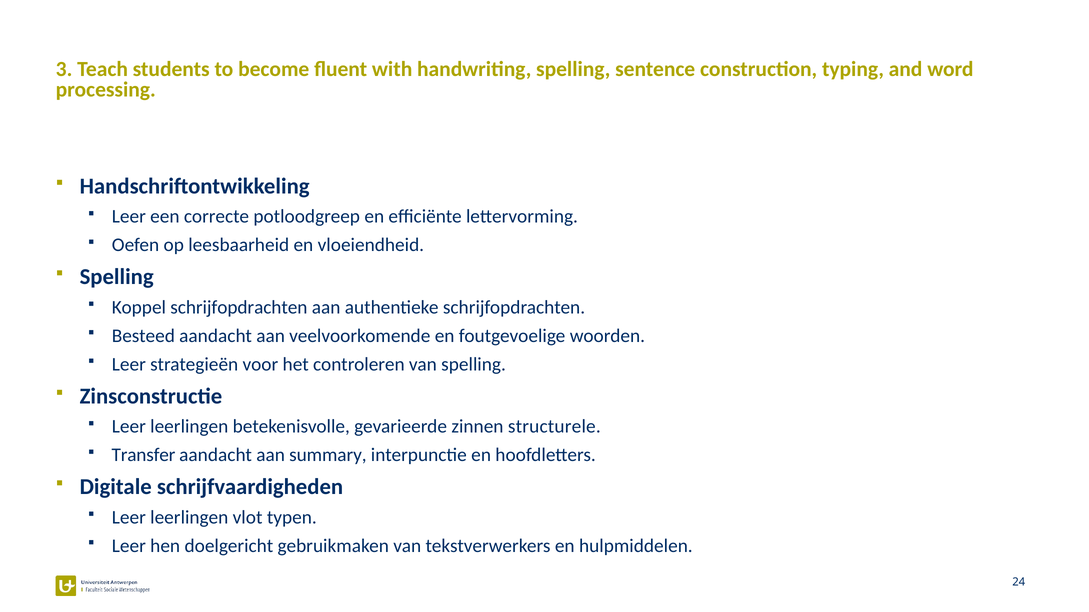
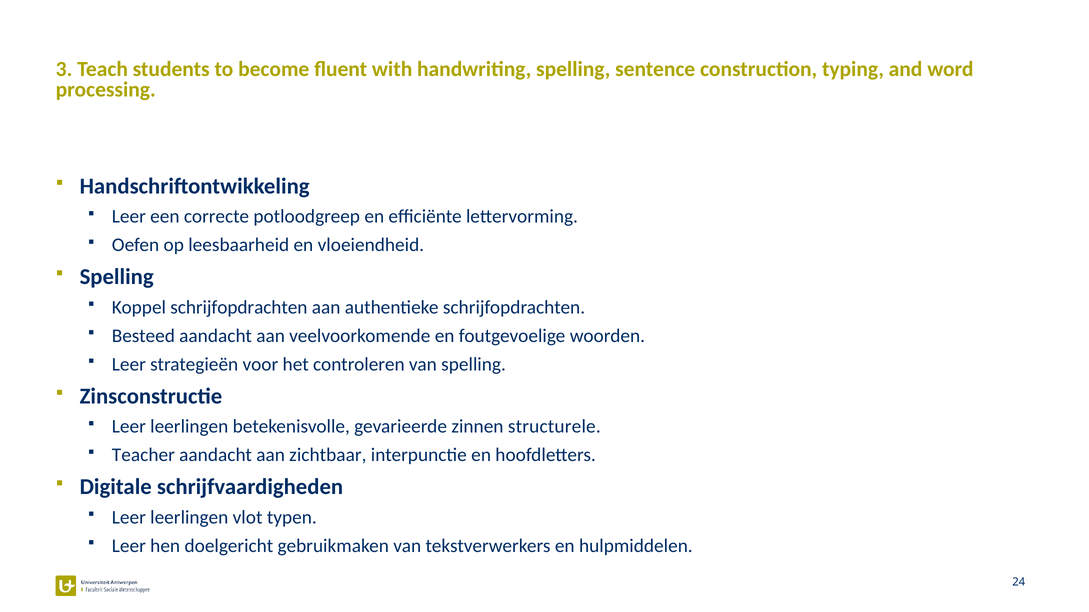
Transfer: Transfer -> Teacher
summary: summary -> zichtbaar
